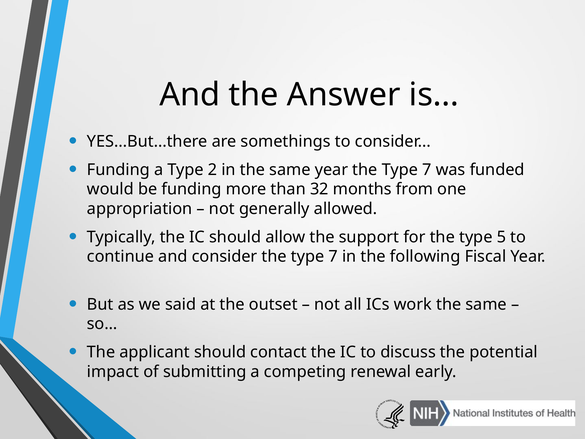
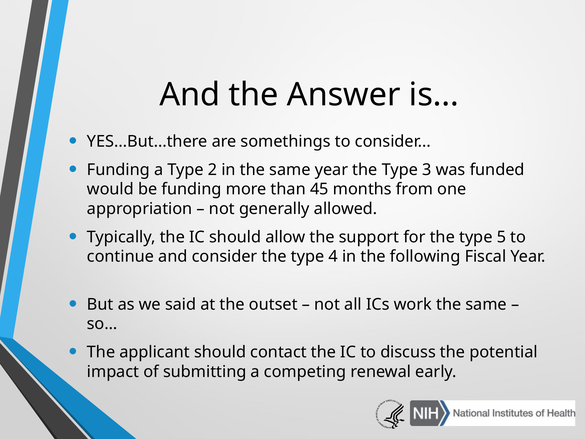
year the Type 7: 7 -> 3
32: 32 -> 45
consider the type 7: 7 -> 4
